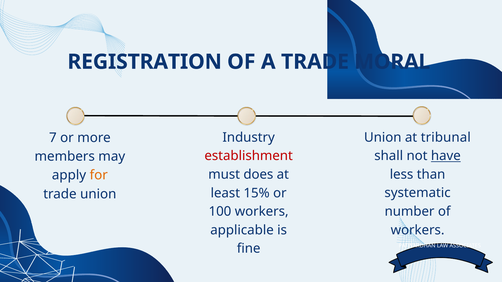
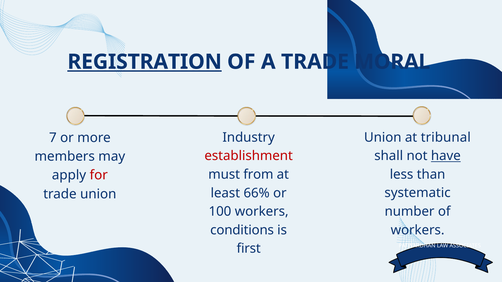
REGISTRATION underline: none -> present
does: does -> from
for colour: orange -> red
15%: 15% -> 66%
applicable: applicable -> conditions
fine: fine -> first
